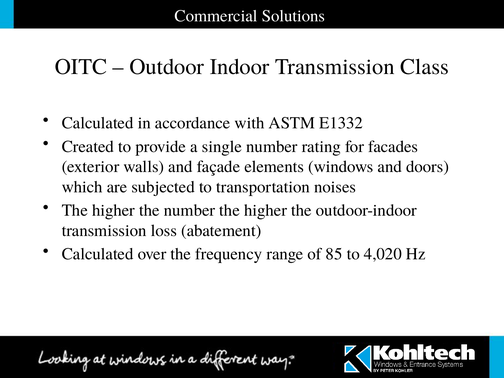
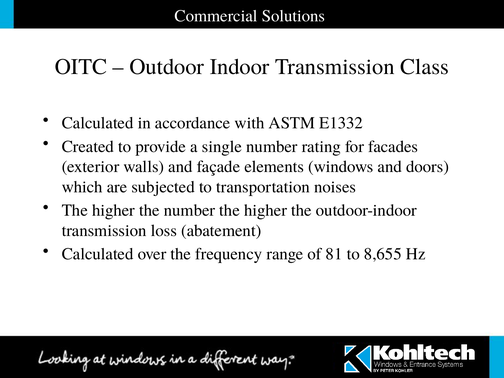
85: 85 -> 81
4,020: 4,020 -> 8,655
